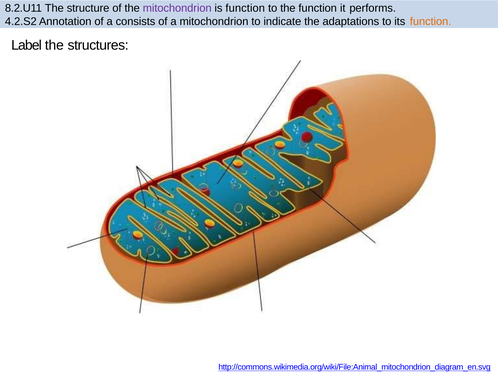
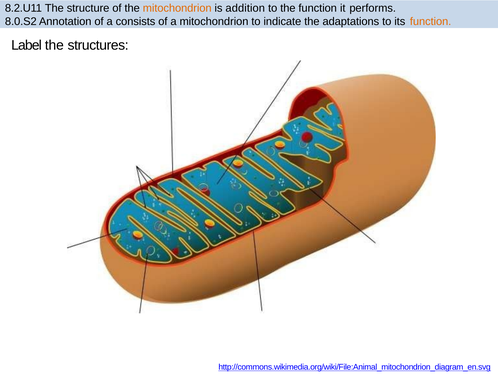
mitochondrion at (177, 8) colour: purple -> orange
is function: function -> addition
4.2.S2: 4.2.S2 -> 8.0.S2
